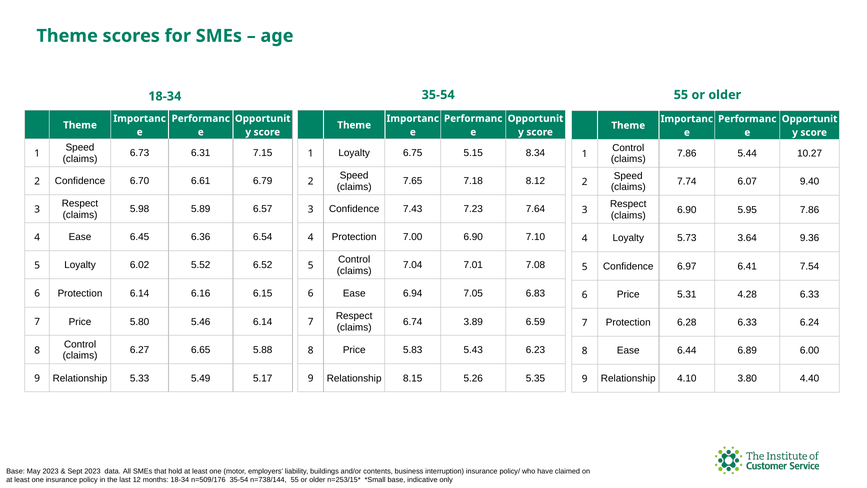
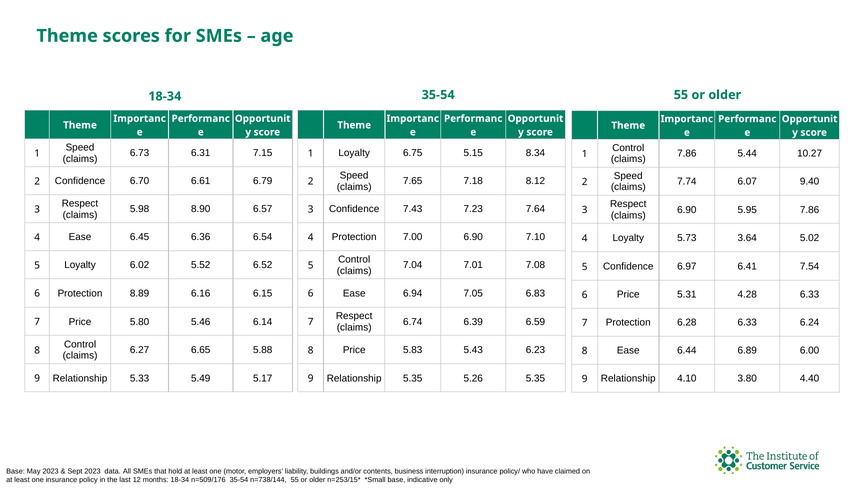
5.89: 5.89 -> 8.90
9.36: 9.36 -> 5.02
Protection 6.14: 6.14 -> 8.89
3.89: 3.89 -> 6.39
Relationship 8.15: 8.15 -> 5.35
